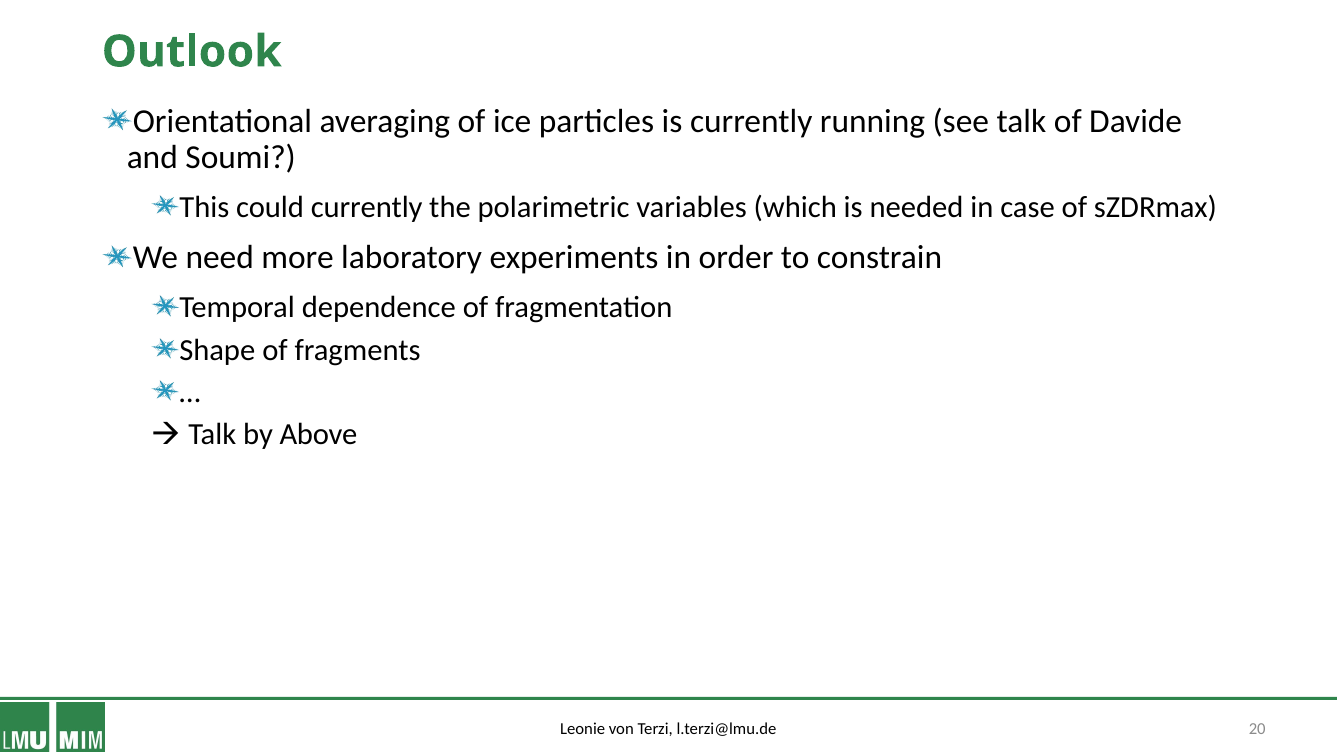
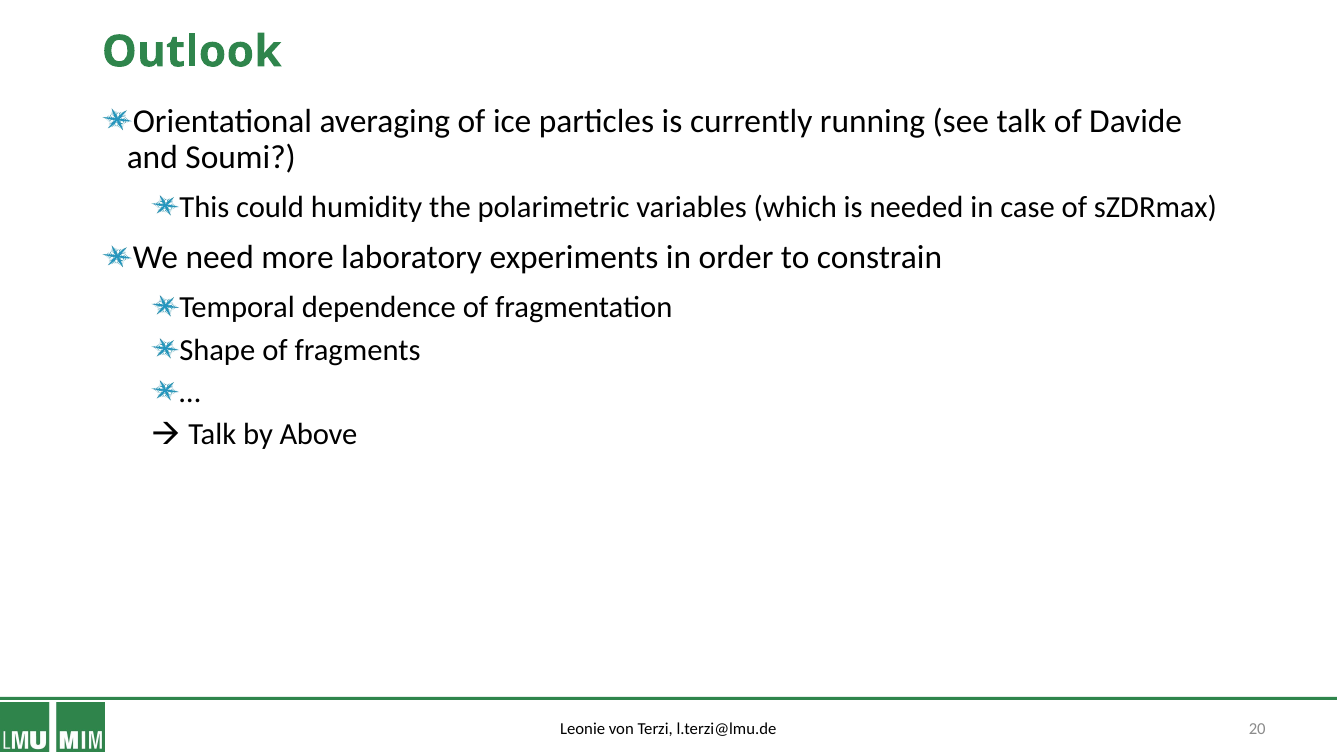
could currently: currently -> humidity
